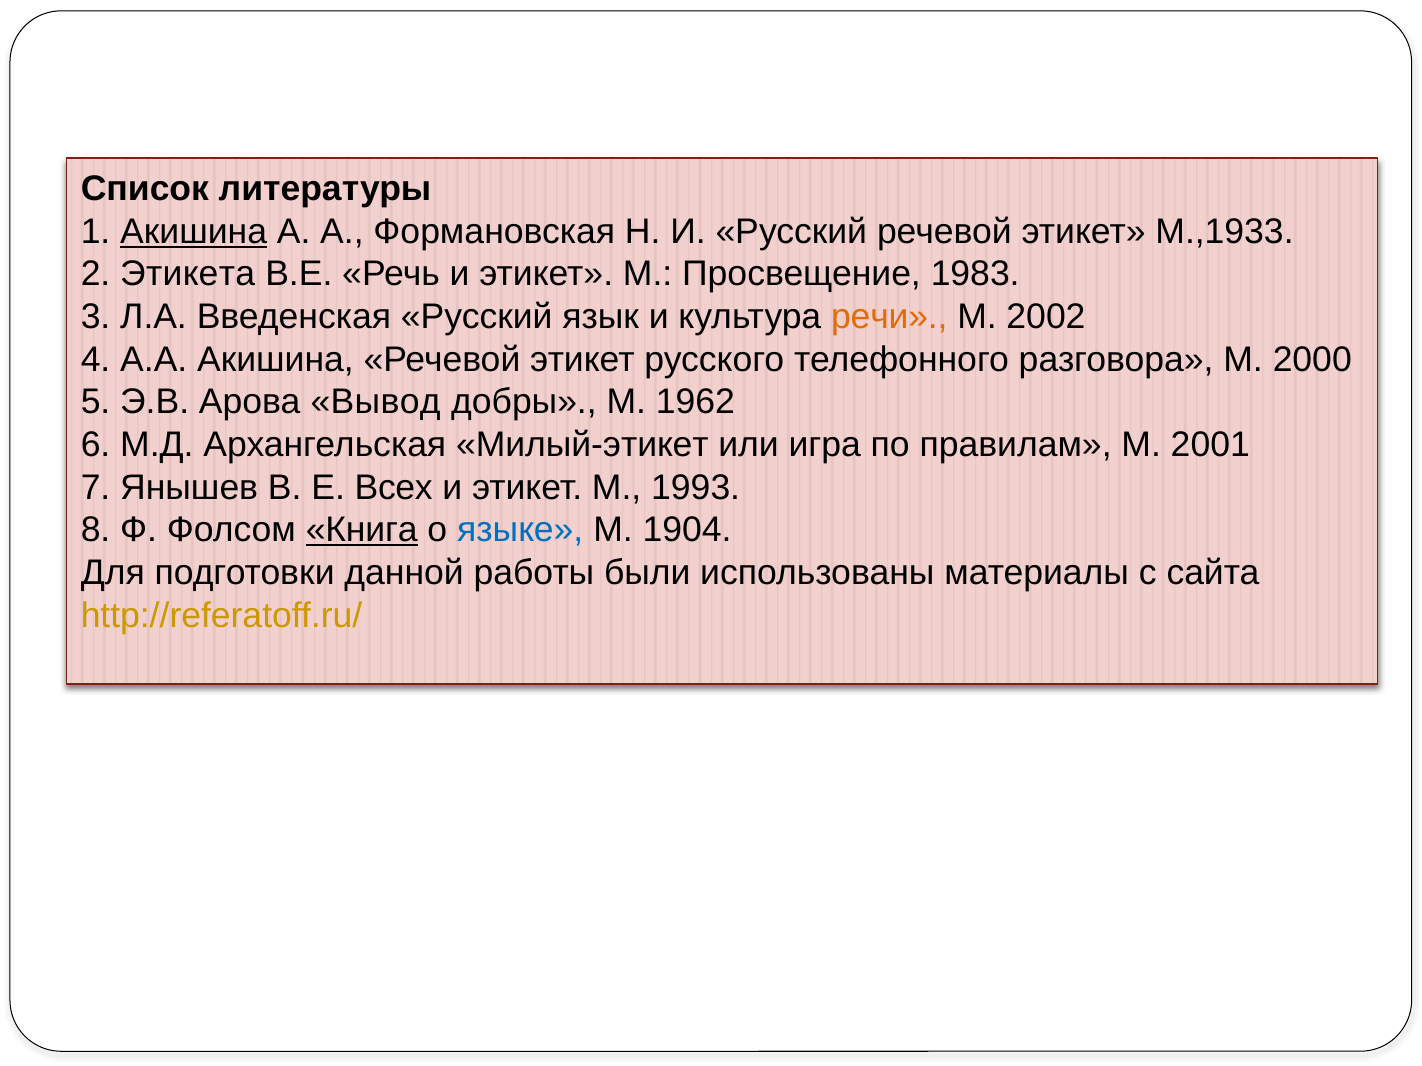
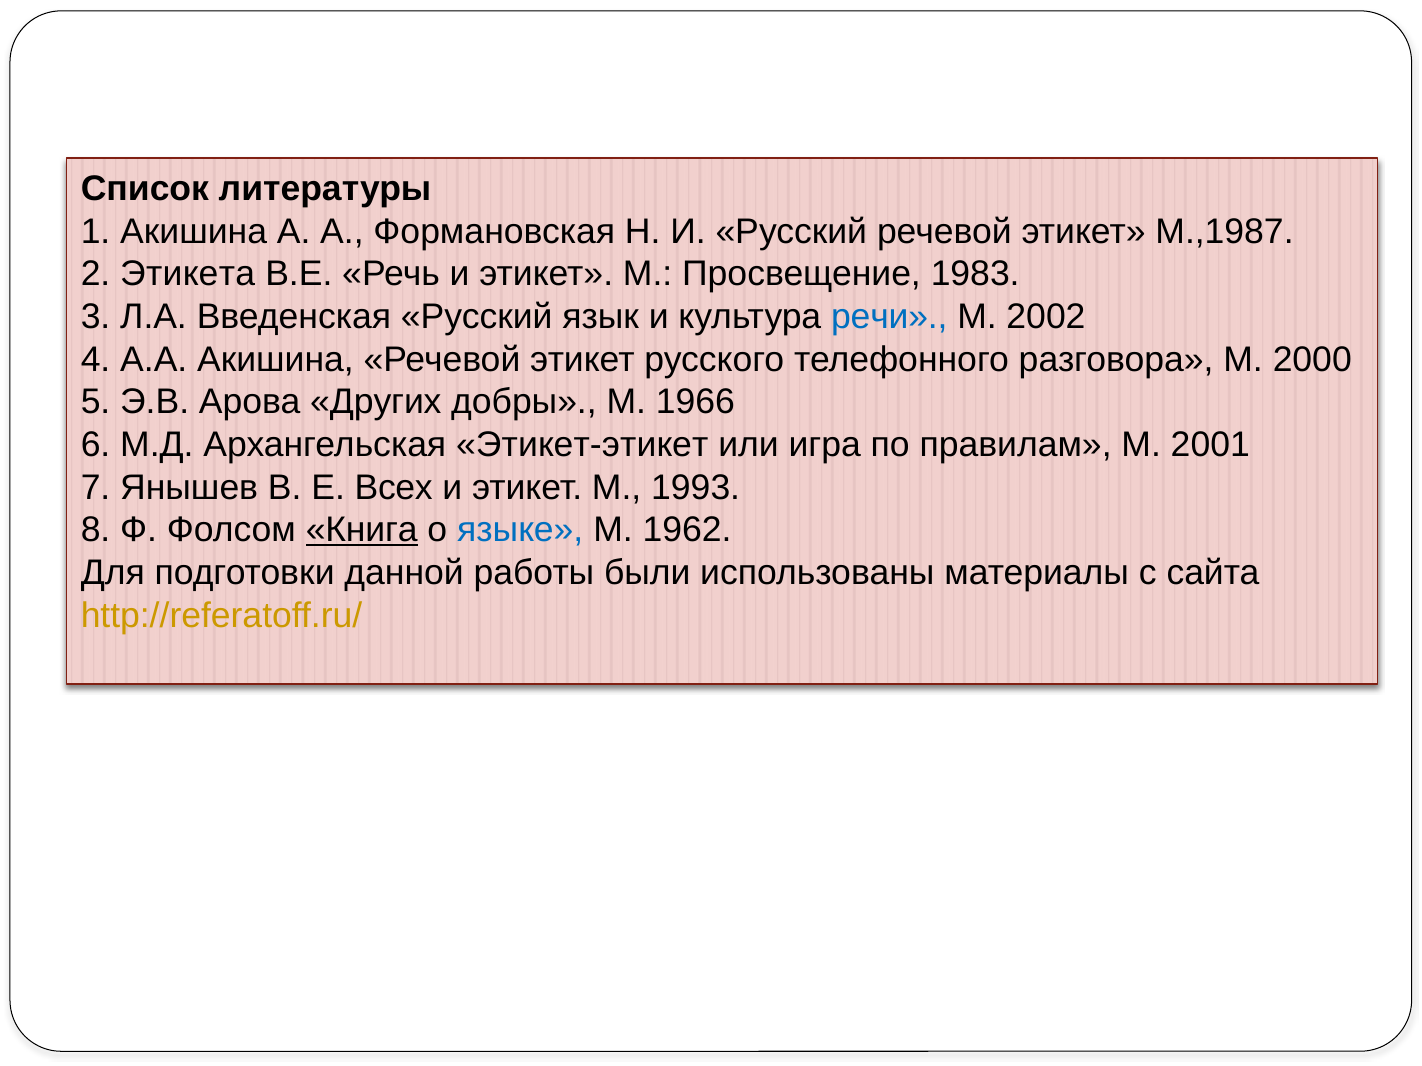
Акишина at (194, 232) underline: present -> none
М.,1933: М.,1933 -> М.,1987
речи colour: orange -> blue
Вывод: Вывод -> Других
1962: 1962 -> 1966
Милый-этикет: Милый-этикет -> Этикет-этикет
1904: 1904 -> 1962
